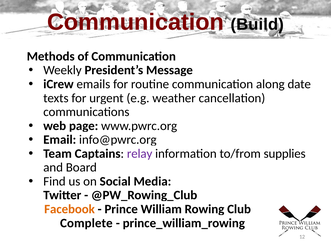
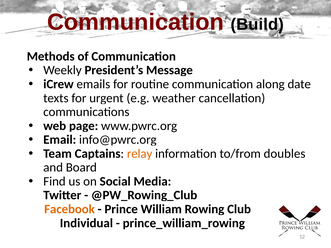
relay colour: purple -> orange
supplies: supplies -> doubles
Complete: Complete -> Individual
